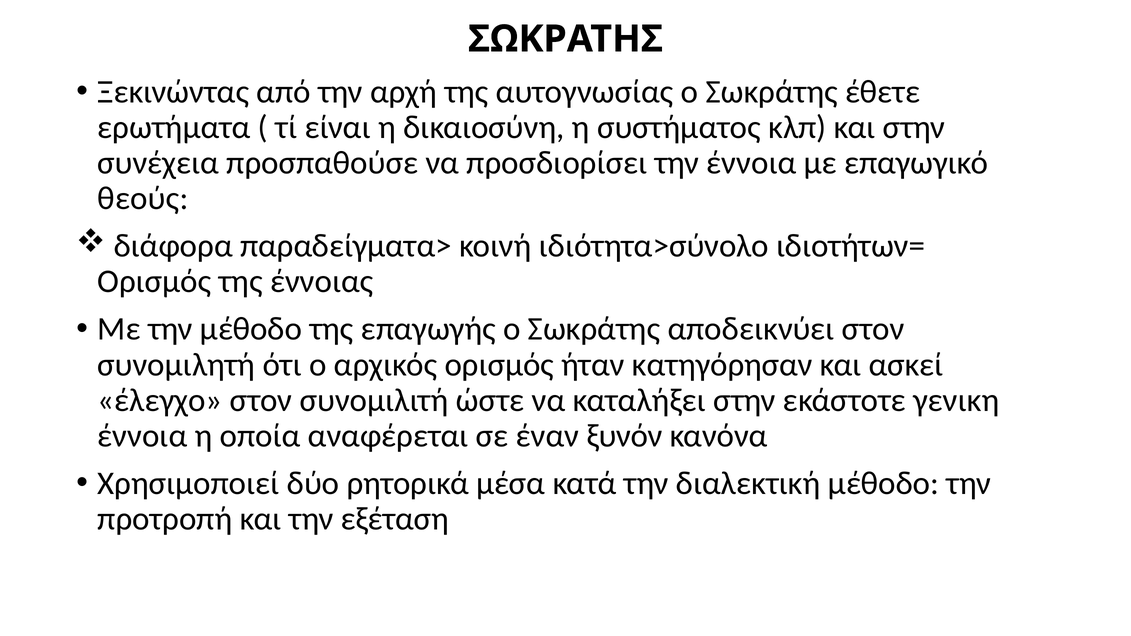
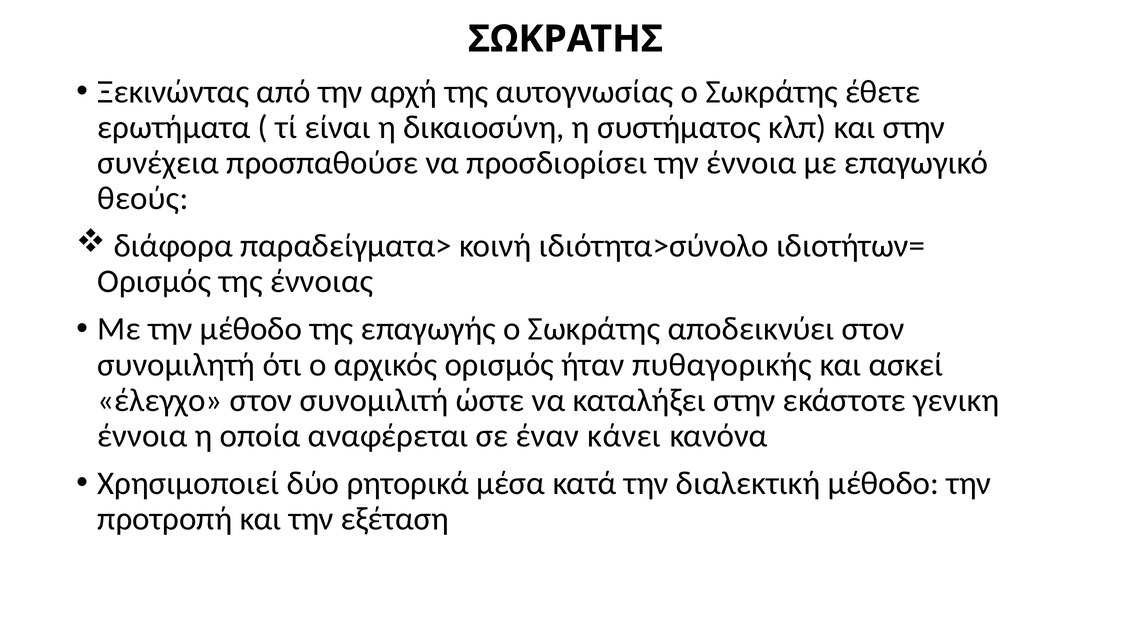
κατηγόρησαν: κατηγόρησαν -> πυθαγορικής
ξυνόν: ξυνόν -> κάνει
